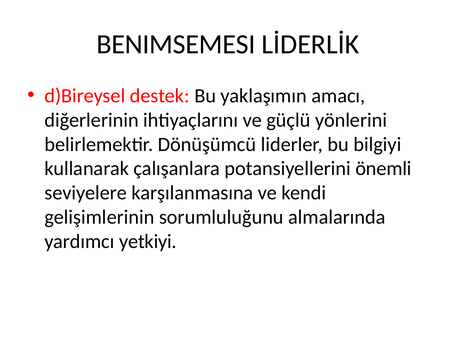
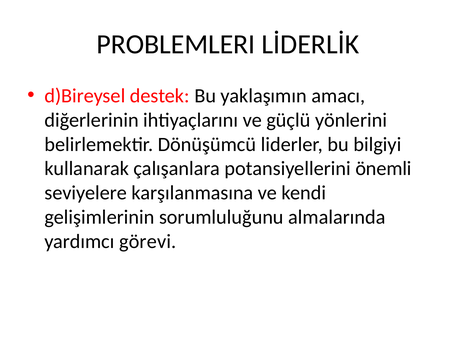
BENIMSEMESI: BENIMSEMESI -> PROBLEMLERI
yetkiyi: yetkiyi -> görevi
